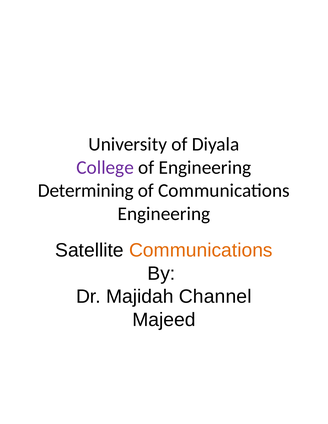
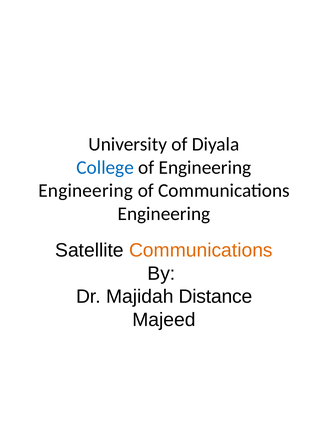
College colour: purple -> blue
Determining at (86, 191): Determining -> Engineering
Channel: Channel -> Distance
